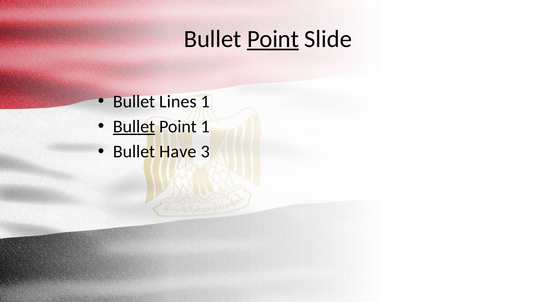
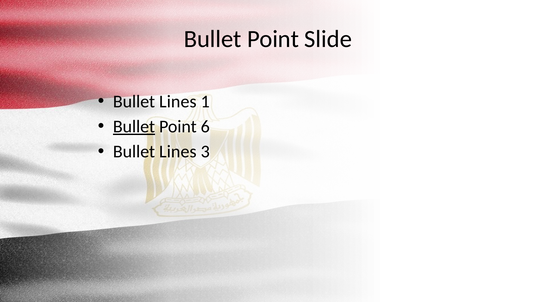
Point at (273, 39) underline: present -> none
Point 1: 1 -> 6
Have at (178, 151): Have -> Lines
